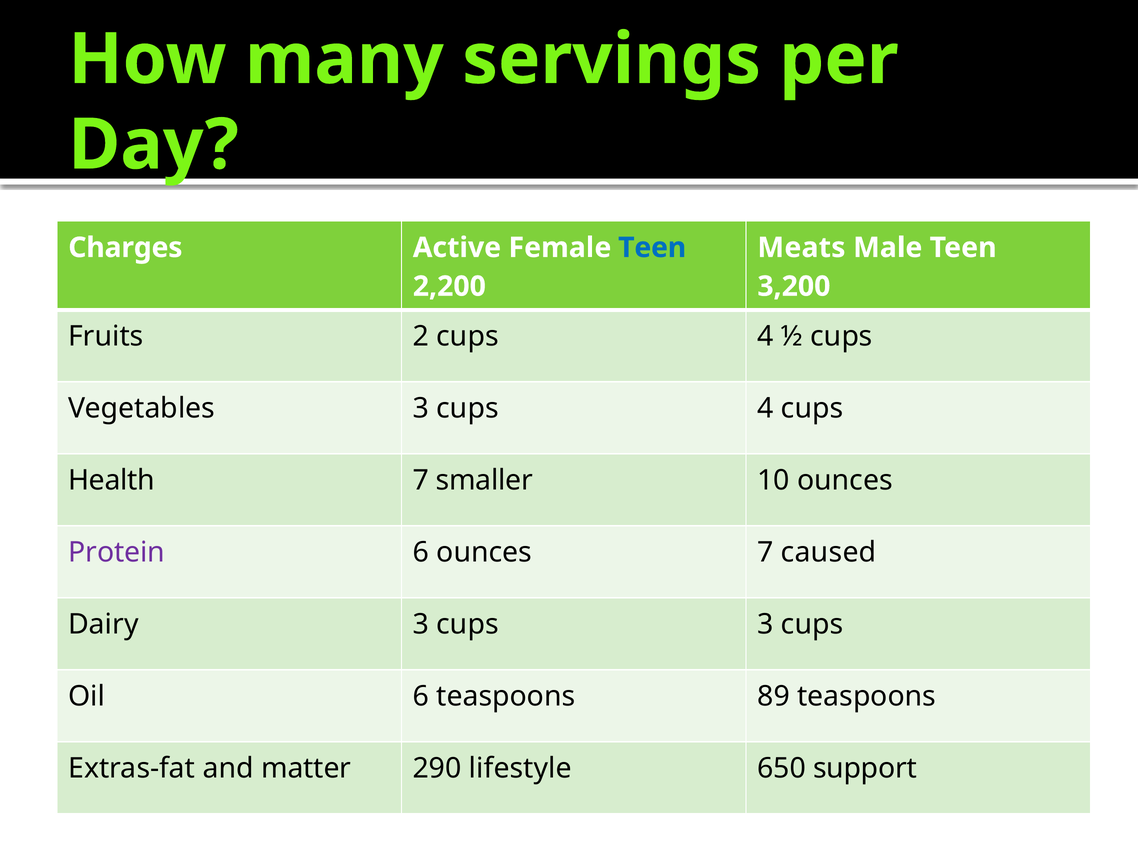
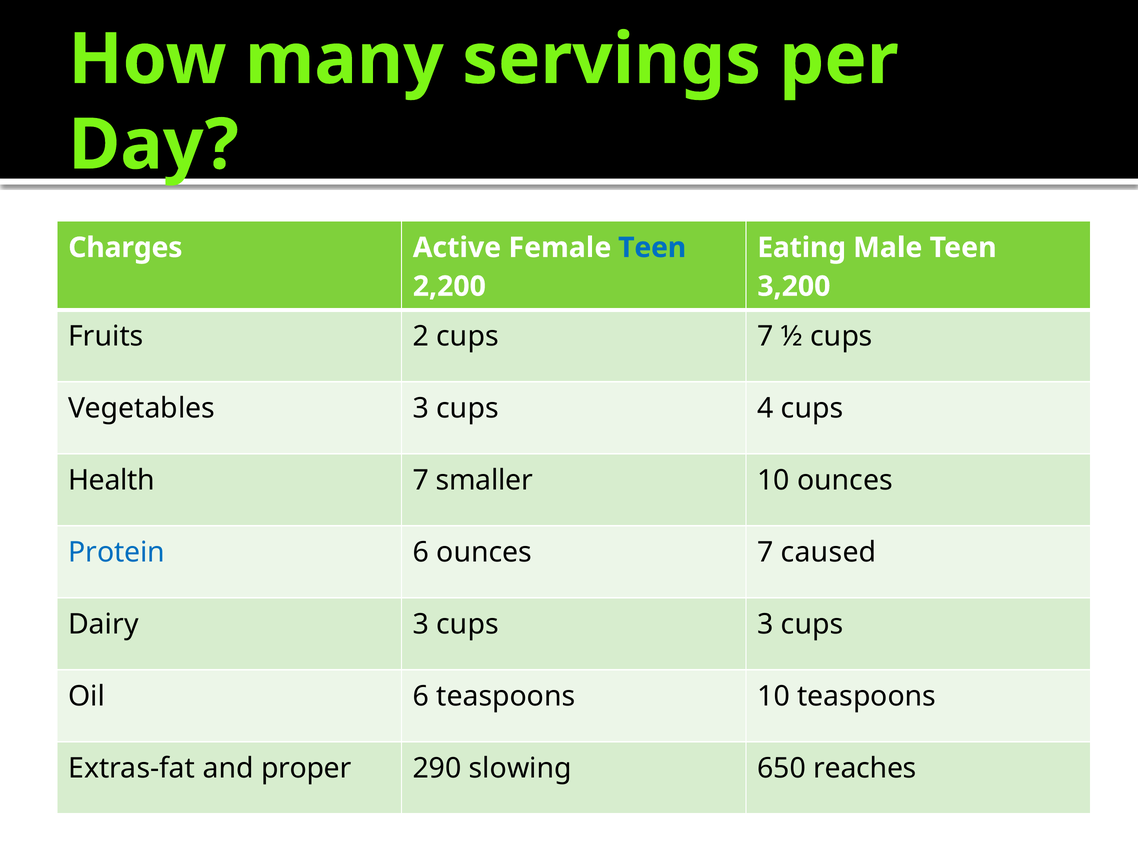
Meats: Meats -> Eating
2 cups 4: 4 -> 7
Protein colour: purple -> blue
teaspoons 89: 89 -> 10
matter: matter -> proper
lifestyle: lifestyle -> slowing
support: support -> reaches
